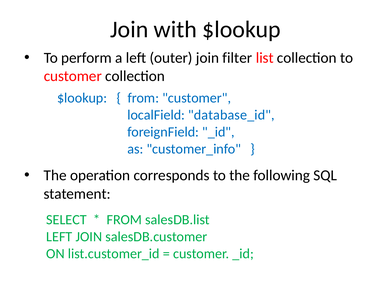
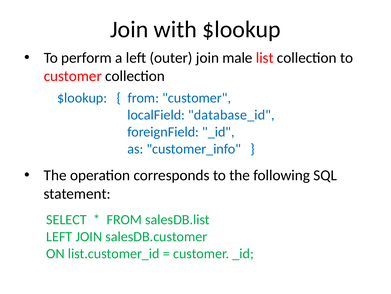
filter: filter -> male
